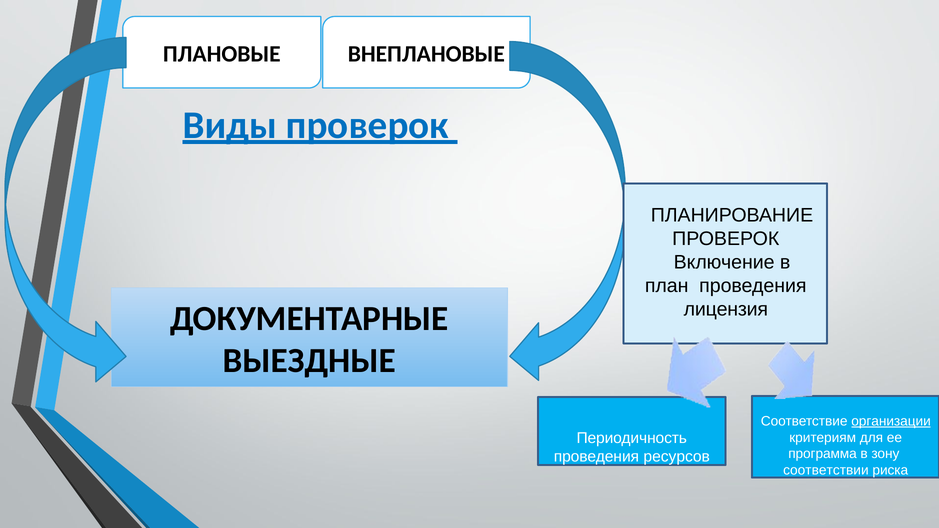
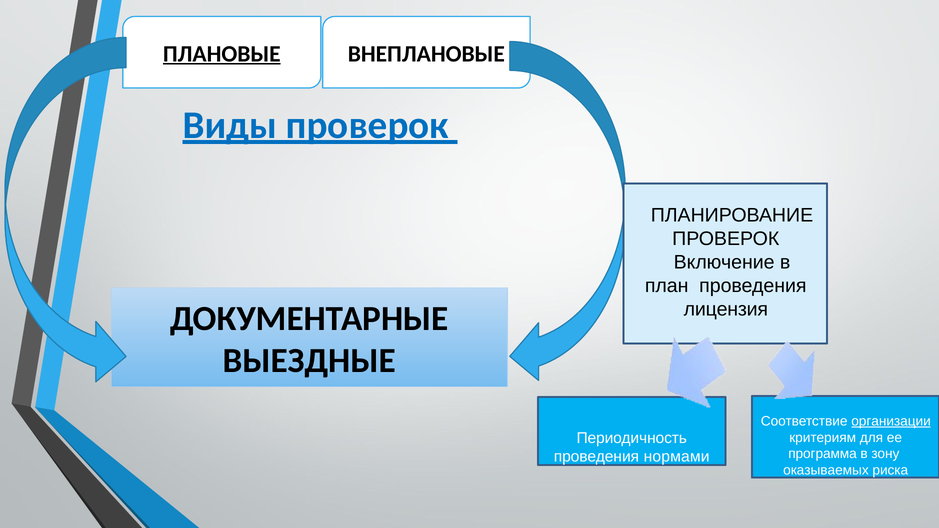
ПЛАНОВЫЕ underline: none -> present
ресурсов: ресурсов -> нормами
соответствии: соответствии -> оказываемых
